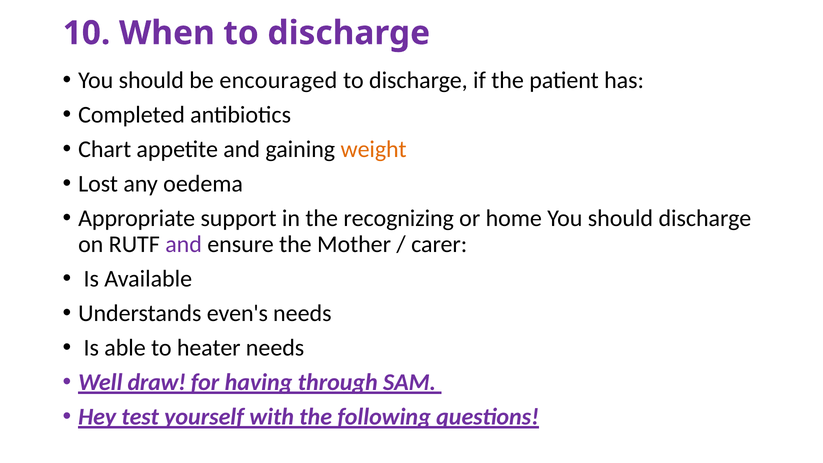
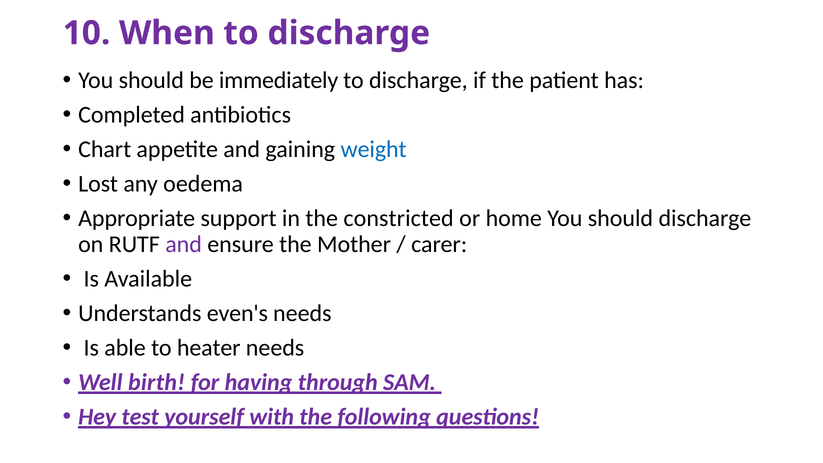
encouraged: encouraged -> immediately
weight colour: orange -> blue
recognizing: recognizing -> constricted
draw: draw -> birth
